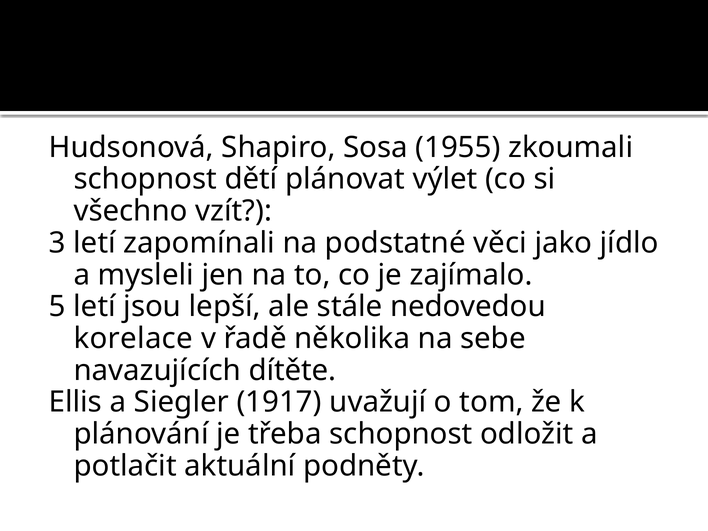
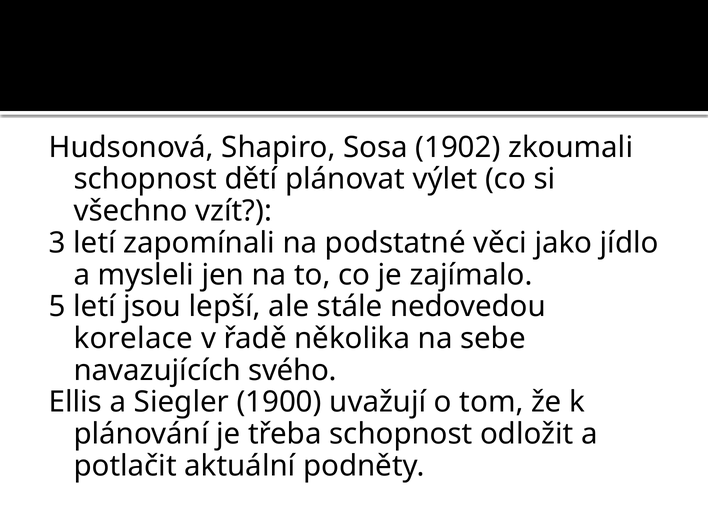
1955: 1955 -> 1902
dítěte: dítěte -> svého
1917: 1917 -> 1900
